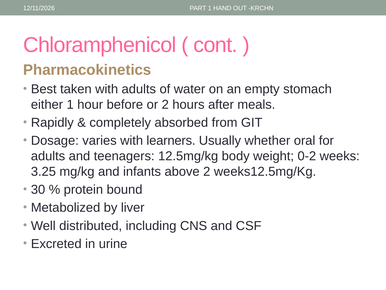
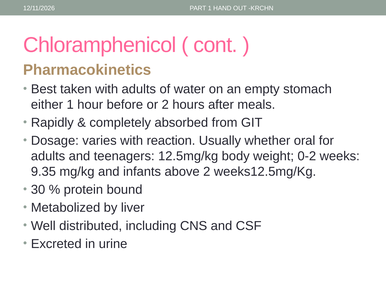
learners: learners -> reaction
3.25: 3.25 -> 9.35
